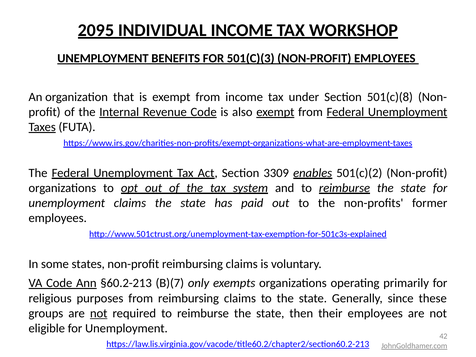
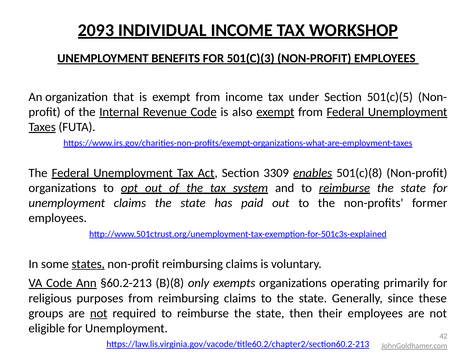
2095: 2095 -> 2093
501(c)(8: 501(c)(8 -> 501(c)(5
501(c)(2: 501(c)(2 -> 501(c)(8
states underline: none -> present
B)(7: B)(7 -> B)(8
